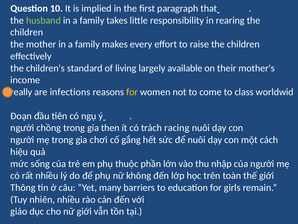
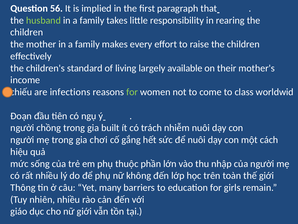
10: 10 -> 56
really: really -> chiếu
for at (132, 92) colour: yellow -> light green
then: then -> built
racing: racing -> nhiễm
